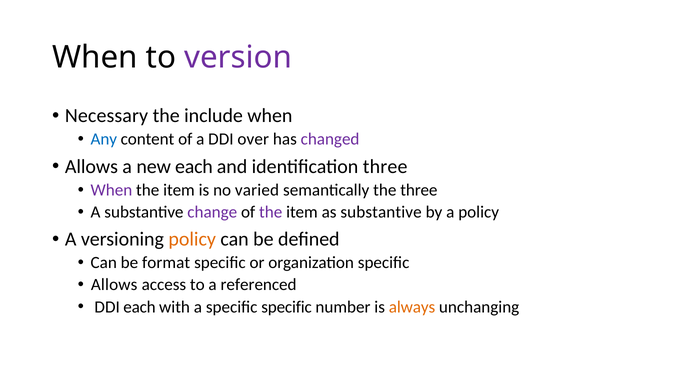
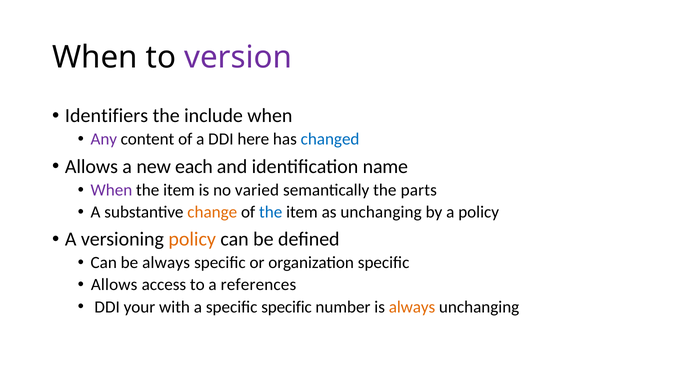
Necessary: Necessary -> Identifiers
Any colour: blue -> purple
over: over -> here
changed colour: purple -> blue
identification three: three -> name
the three: three -> parts
change colour: purple -> orange
the at (271, 212) colour: purple -> blue
as substantive: substantive -> unchanging
be format: format -> always
referenced: referenced -> references
DDI each: each -> your
